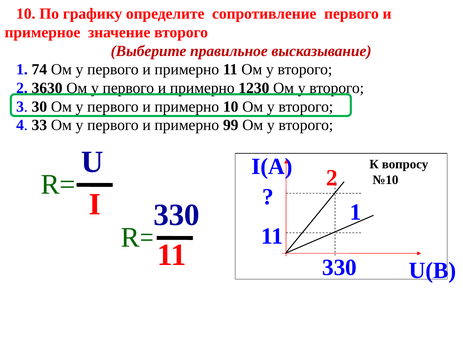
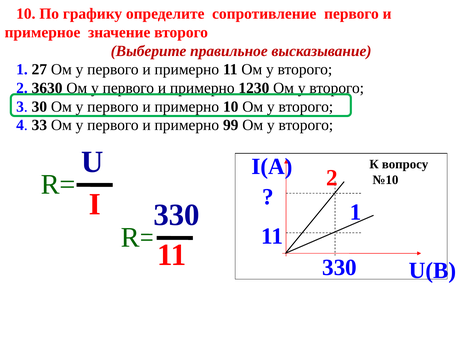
74: 74 -> 27
